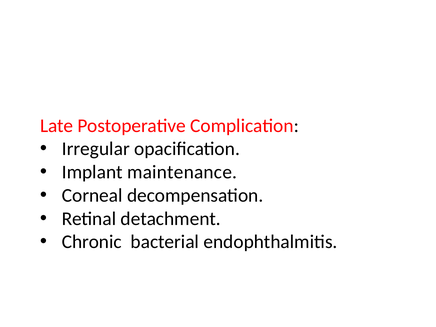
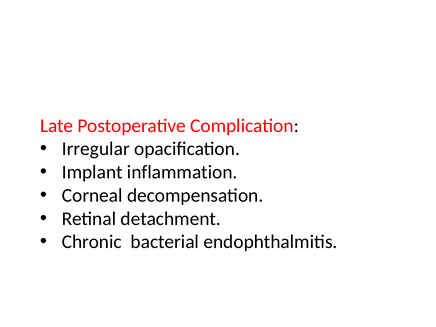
maintenance: maintenance -> inflammation
